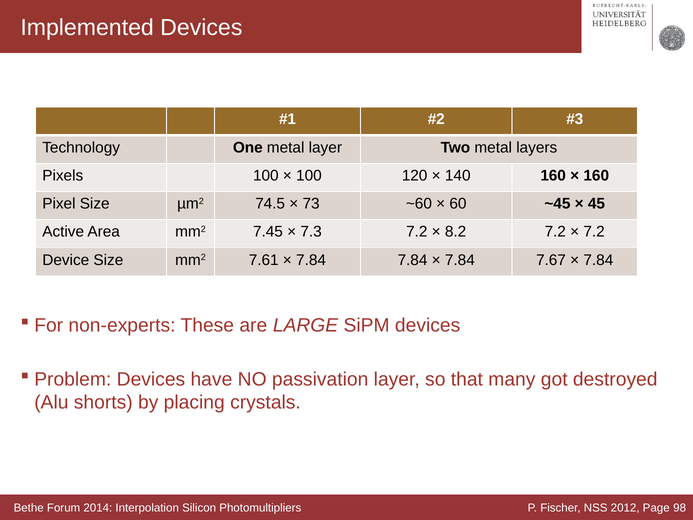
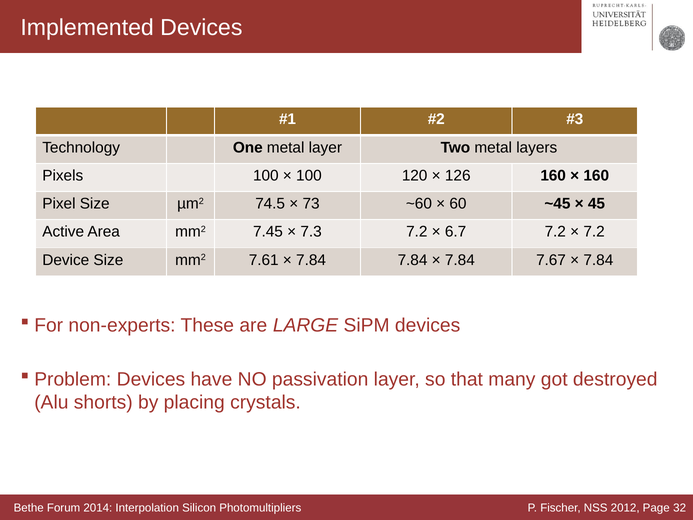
140: 140 -> 126
8.2: 8.2 -> 6.7
98: 98 -> 32
